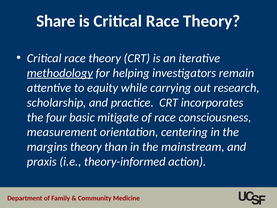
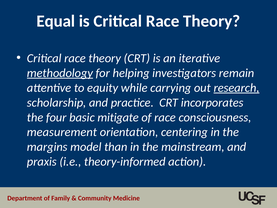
Share: Share -> Equal
research underline: none -> present
margins theory: theory -> model
